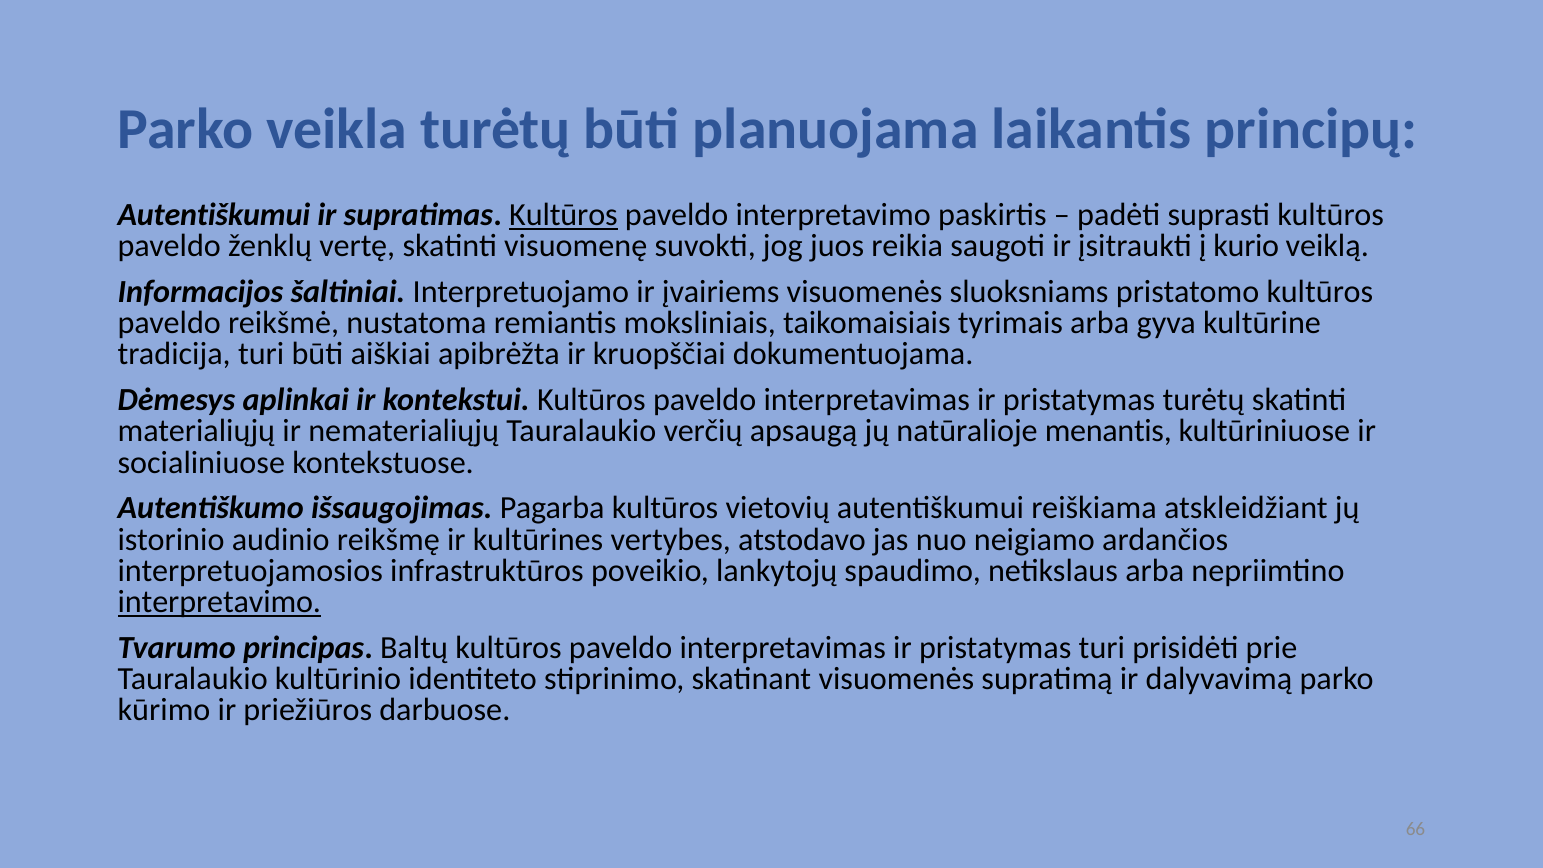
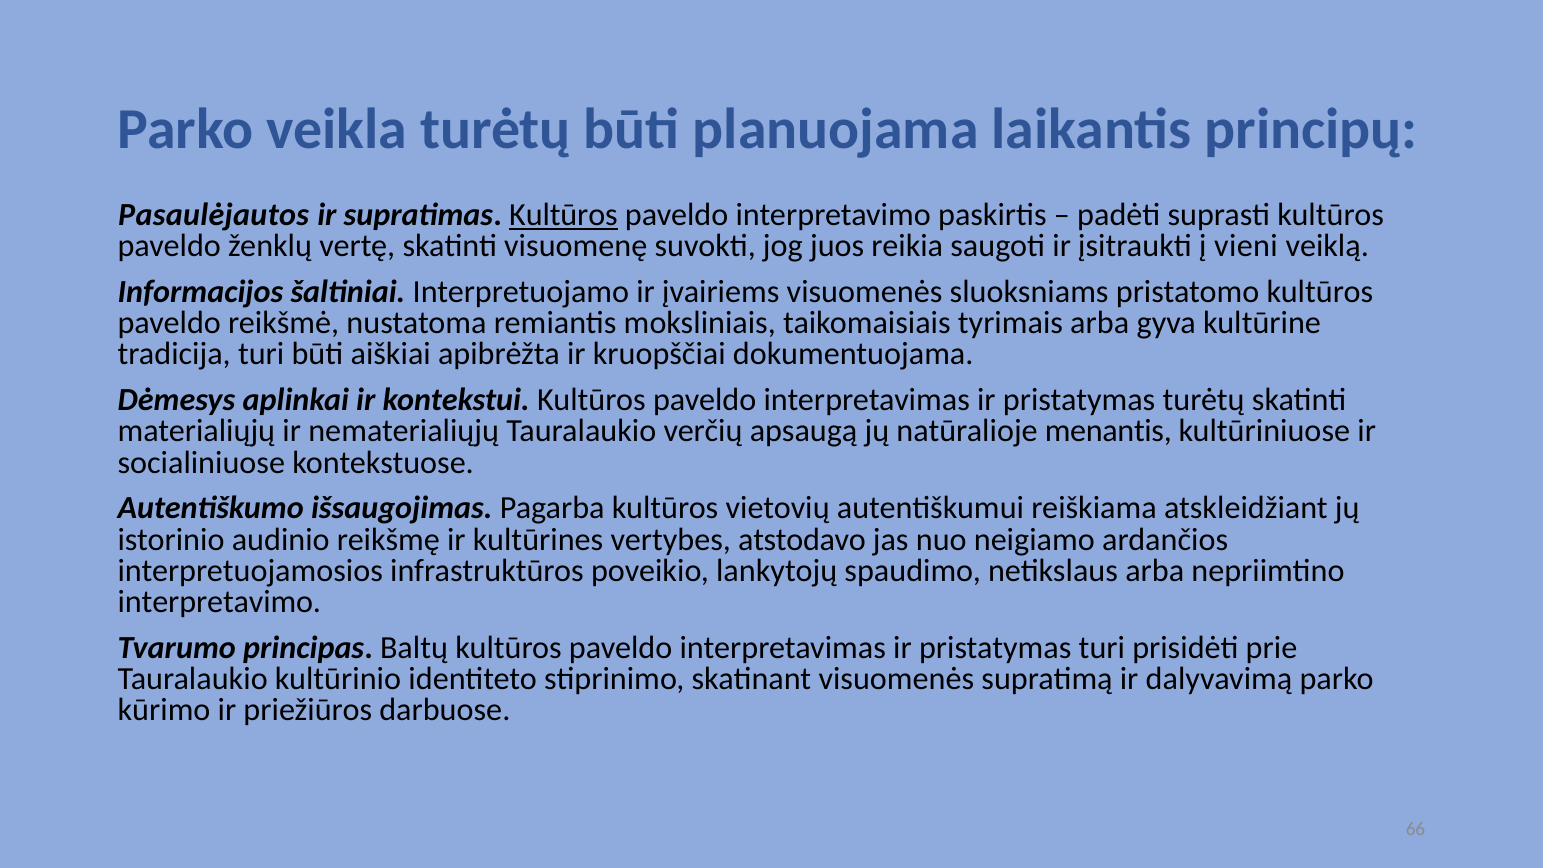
Autentiškumui at (214, 215): Autentiškumui -> Pasaulėjautos
kurio: kurio -> vieni
interpretavimo at (219, 602) underline: present -> none
